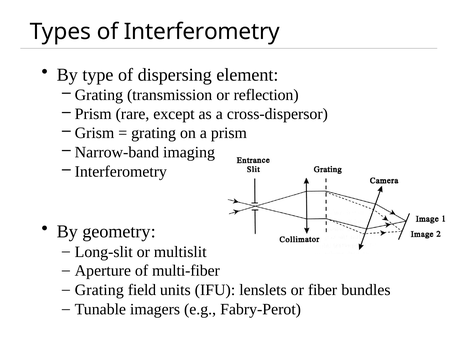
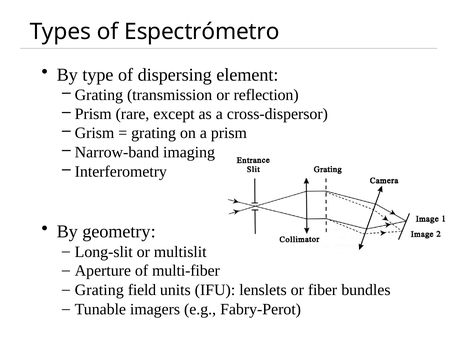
of Interferometry: Interferometry -> Espectrómetro
